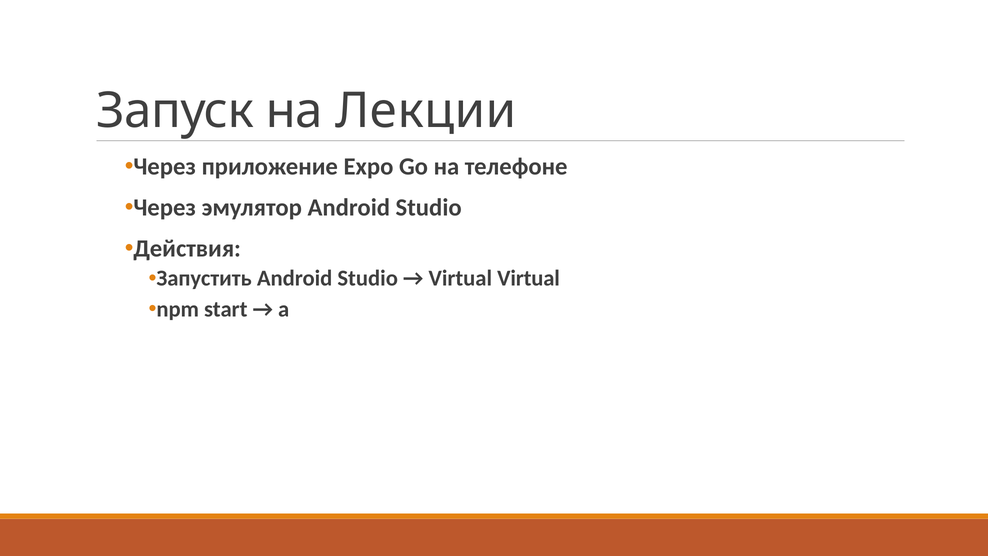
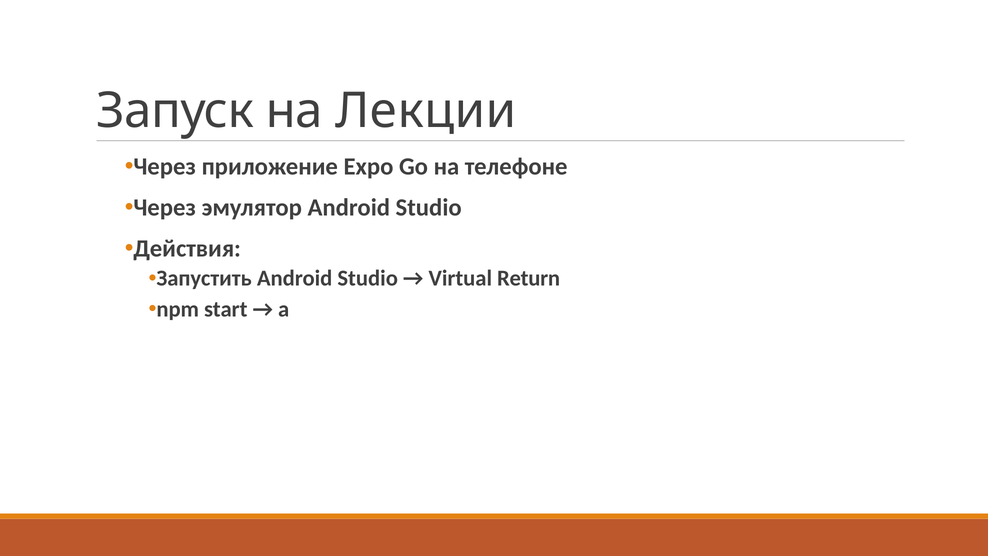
Virtual Virtual: Virtual -> Return
